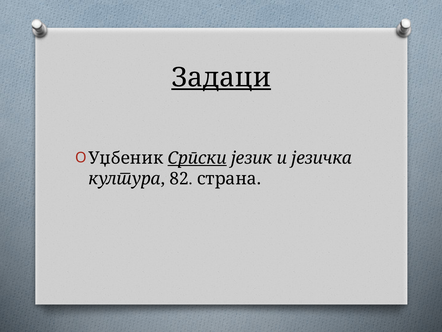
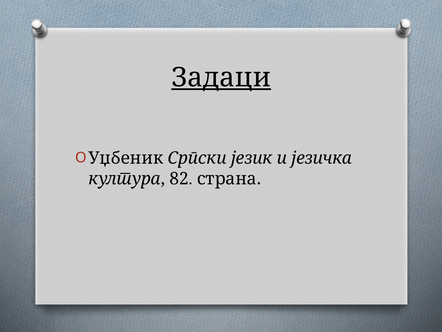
Српски underline: present -> none
